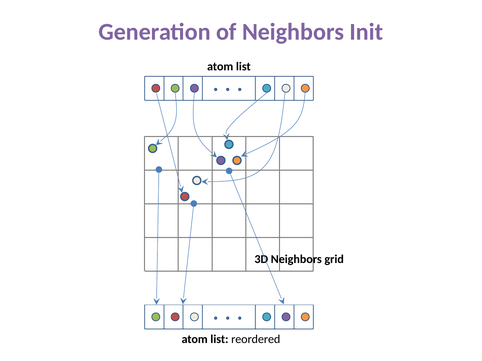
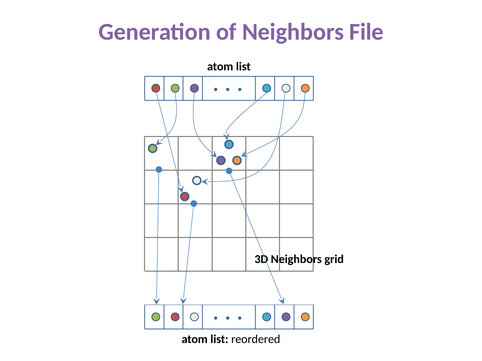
Init: Init -> File
